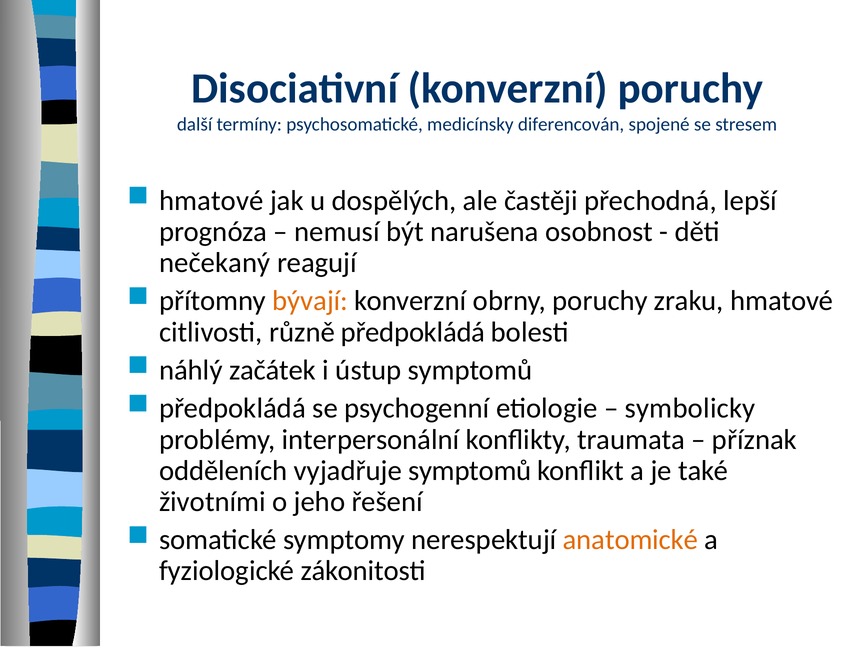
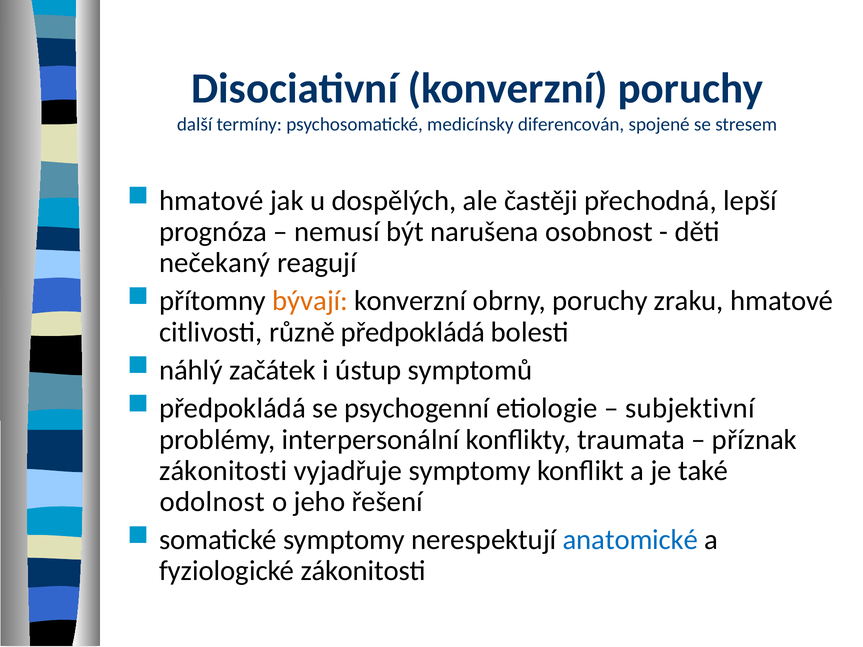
symbolicky: symbolicky -> subjektivní
odděleních at (223, 471): odděleních -> zákonitosti
vyjadřuje symptomů: symptomů -> symptomy
životními: životními -> odolnost
anatomické colour: orange -> blue
